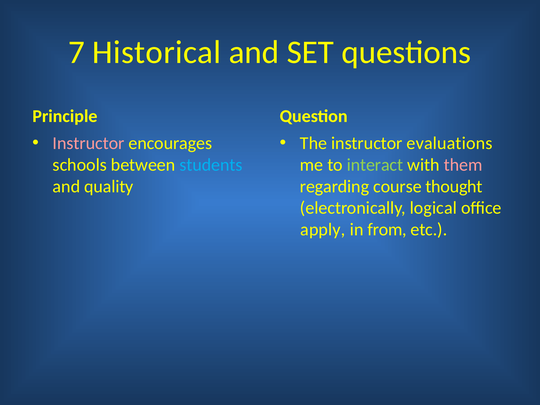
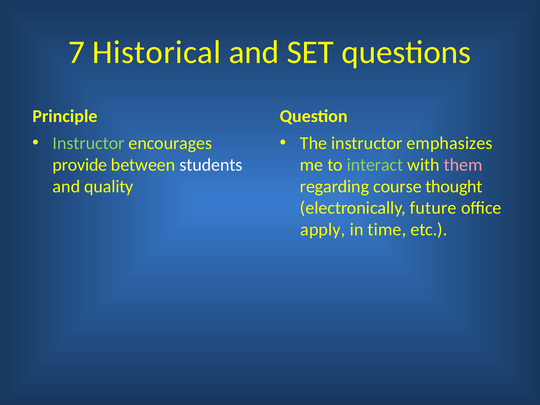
Instructor at (89, 143) colour: pink -> light green
evaluations: evaluations -> emphasizes
schools: schools -> provide
students colour: light blue -> white
logical: logical -> future
from: from -> time
